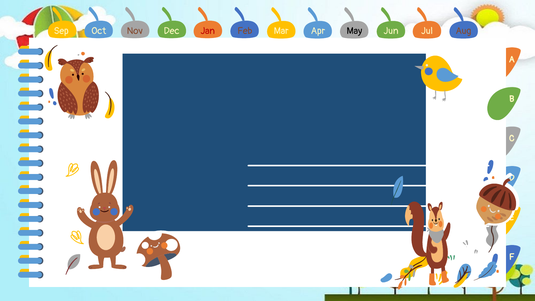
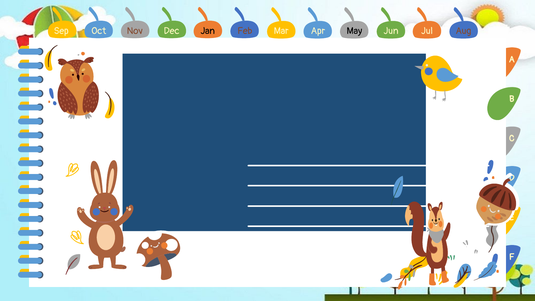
Jan colour: red -> black
